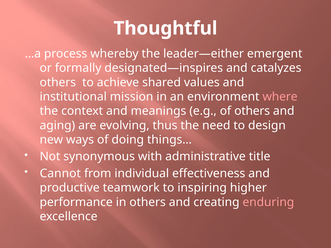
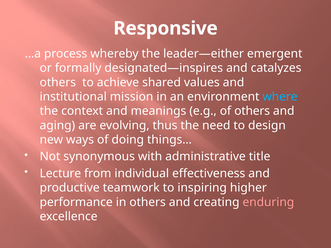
Thoughtful: Thoughtful -> Responsive
where colour: pink -> light blue
Cannot: Cannot -> Lecture
